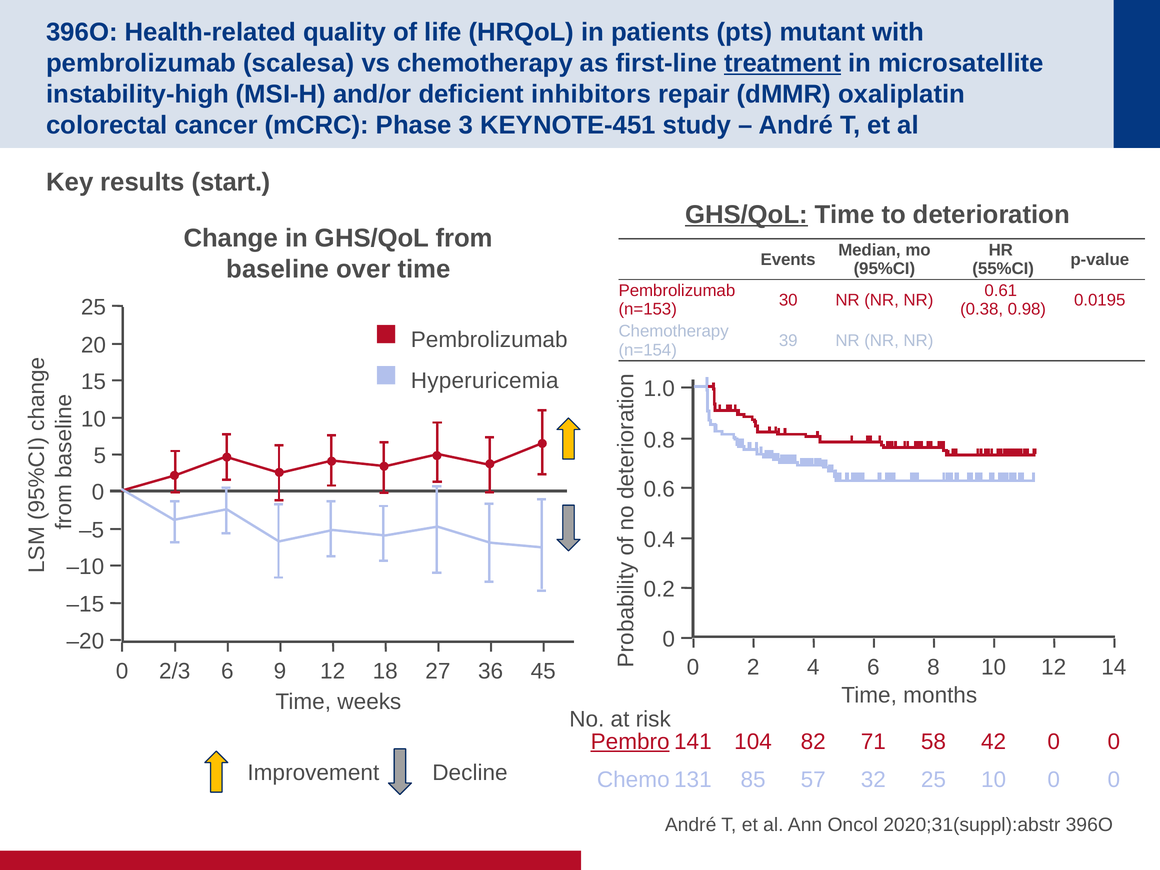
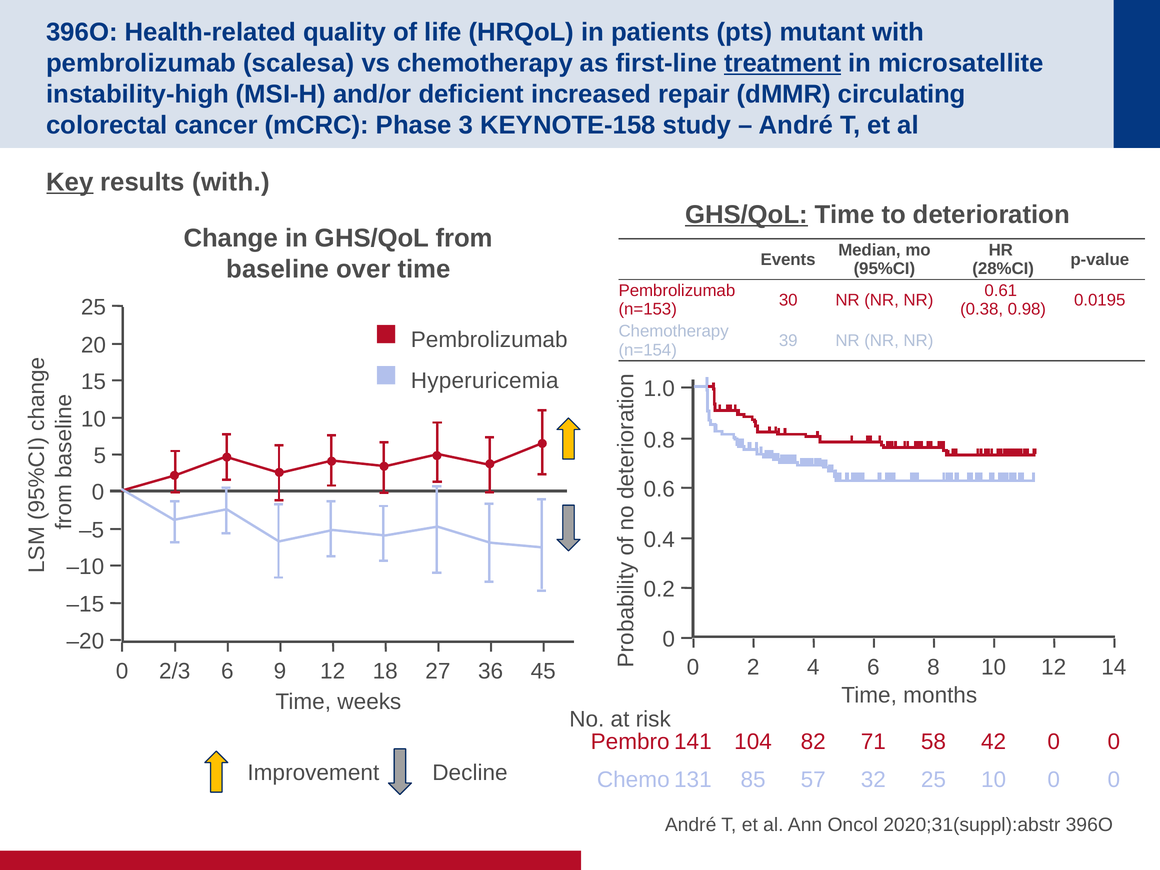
inhibitors: inhibitors -> increased
oxaliplatin: oxaliplatin -> circulating
KEYNOTE-451: KEYNOTE-451 -> KEYNOTE-158
Key underline: none -> present
results start: start -> with
55%CI: 55%CI -> 28%CI
Pembro underline: present -> none
